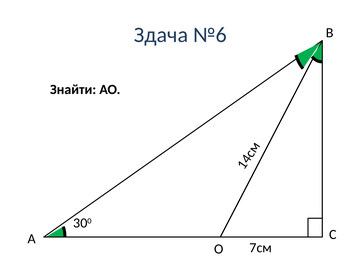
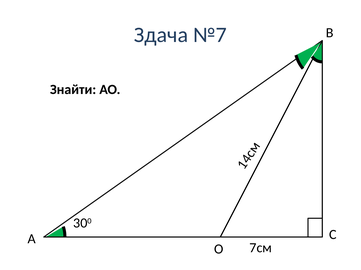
№6: №6 -> №7
